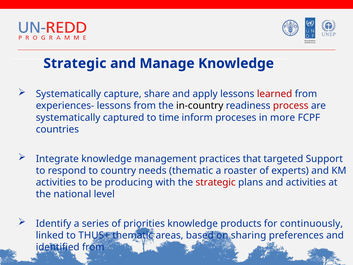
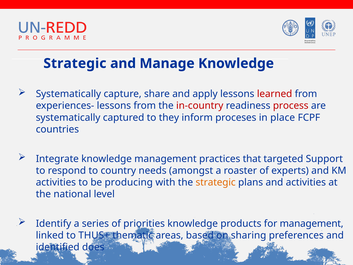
in-country colour: black -> red
time: time -> they
more: more -> place
needs thematic: thematic -> amongst
strategic at (216, 182) colour: red -> orange
for continuously: continuously -> management
identified from: from -> does
